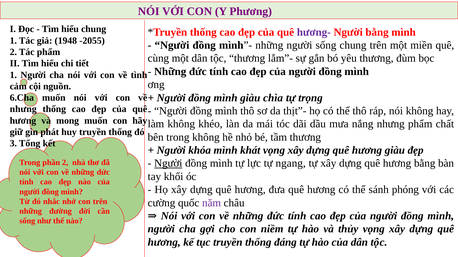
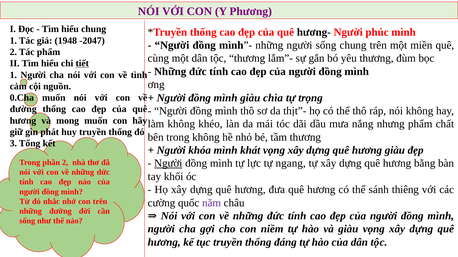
hương- colour: purple -> black
Người bằng: bằng -> phúc
-2055: -2055 -> -2047
tiết underline: none -> present
6.Cha: 6.Cha -> 0.Cha
nhưng at (23, 109): nhưng -> đường
phóng: phóng -> thiêng
và thủy: thủy -> giàu
